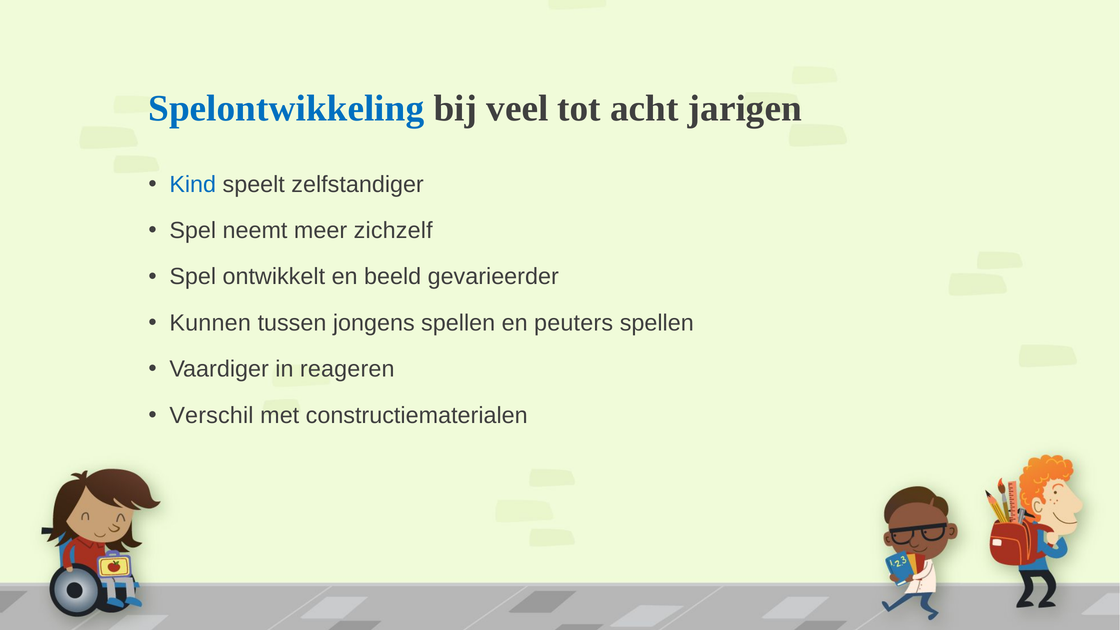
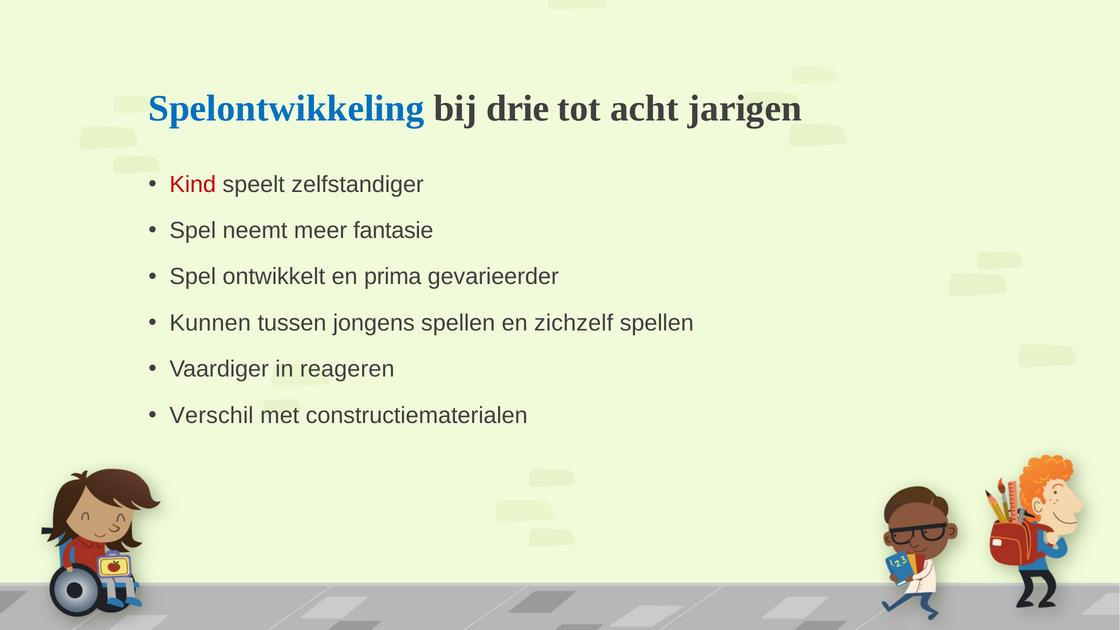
veel: veel -> drie
Kind colour: blue -> red
zichzelf: zichzelf -> fantasie
beeld: beeld -> prima
peuters: peuters -> zichzelf
